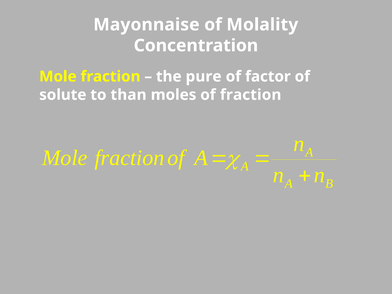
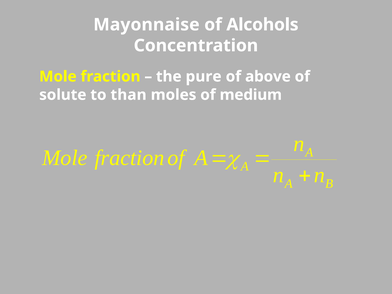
Molality: Molality -> Alcohols
factor: factor -> above
moles of fraction: fraction -> medium
